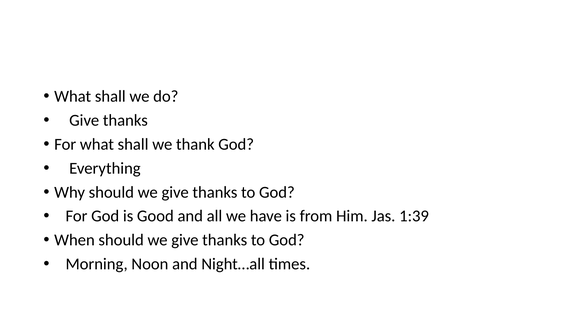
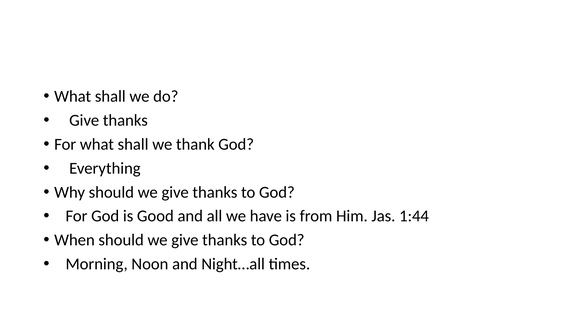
1:39: 1:39 -> 1:44
